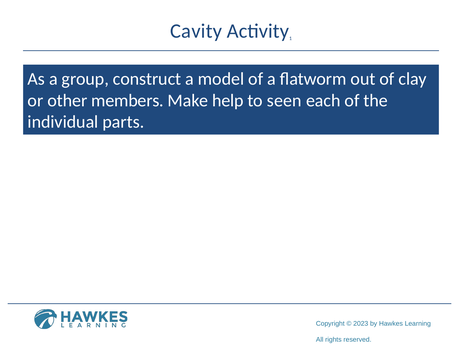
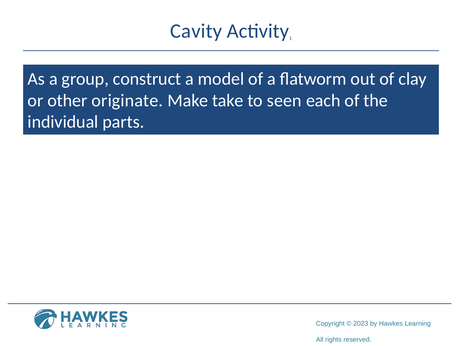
members: members -> originate
help: help -> take
